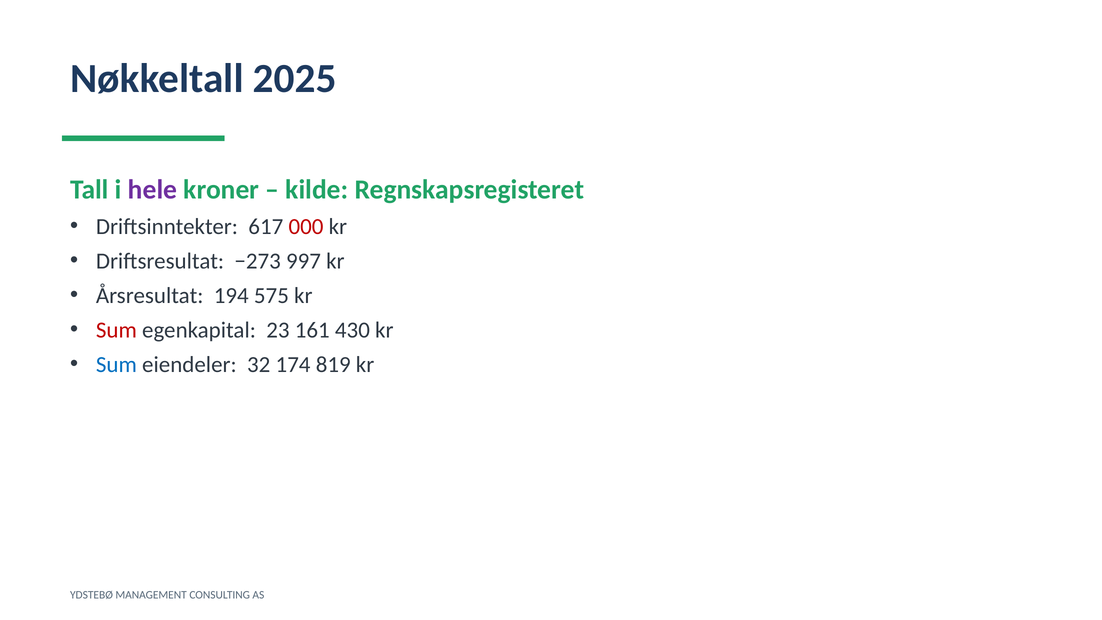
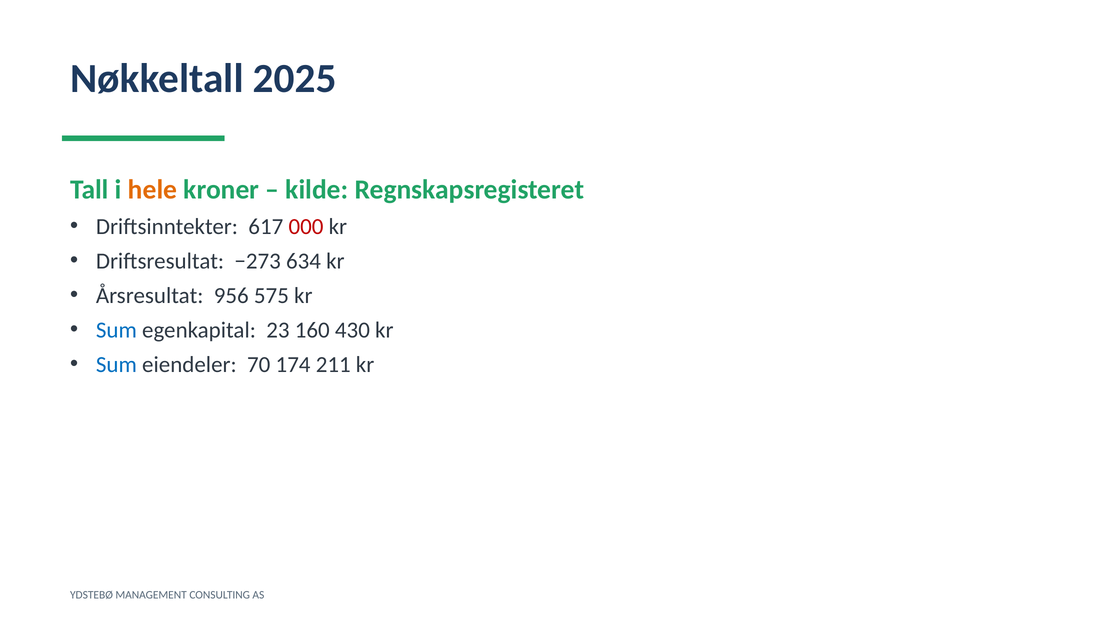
hele colour: purple -> orange
997: 997 -> 634
194: 194 -> 956
Sum at (116, 330) colour: red -> blue
161: 161 -> 160
32: 32 -> 70
819: 819 -> 211
